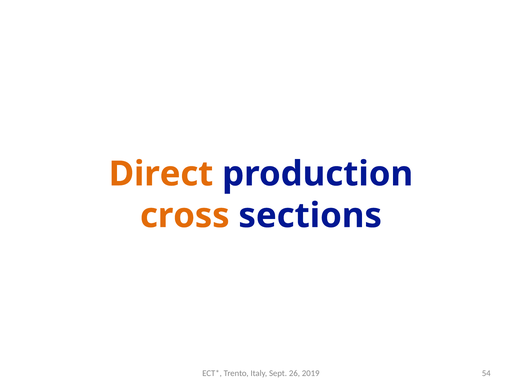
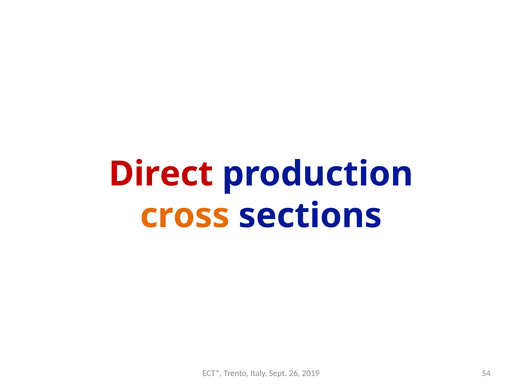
Direct colour: orange -> red
